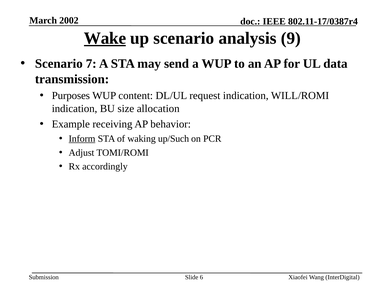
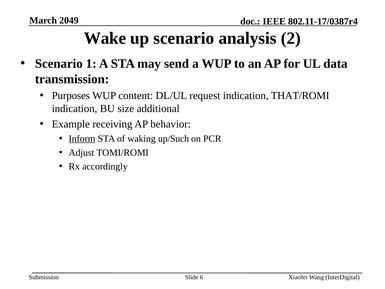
2002: 2002 -> 2049
Wake underline: present -> none
9: 9 -> 2
7: 7 -> 1
WILL/ROMI: WILL/ROMI -> THAT/ROMI
allocation: allocation -> additional
